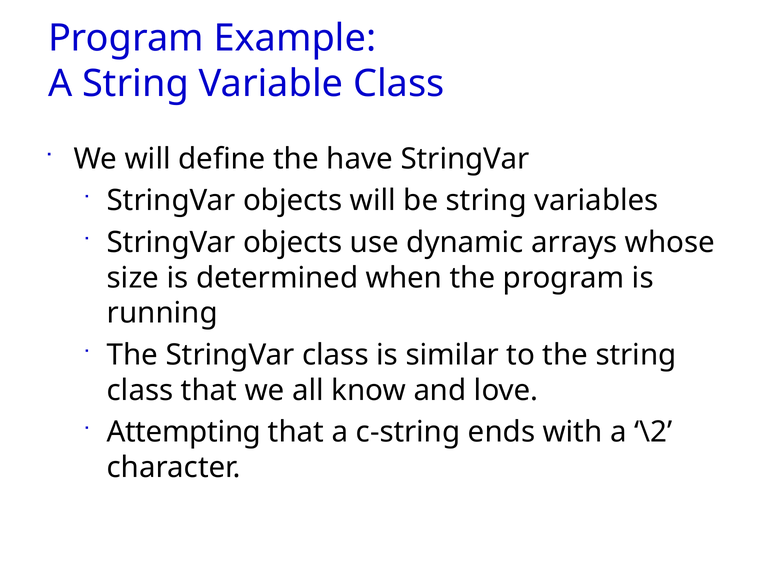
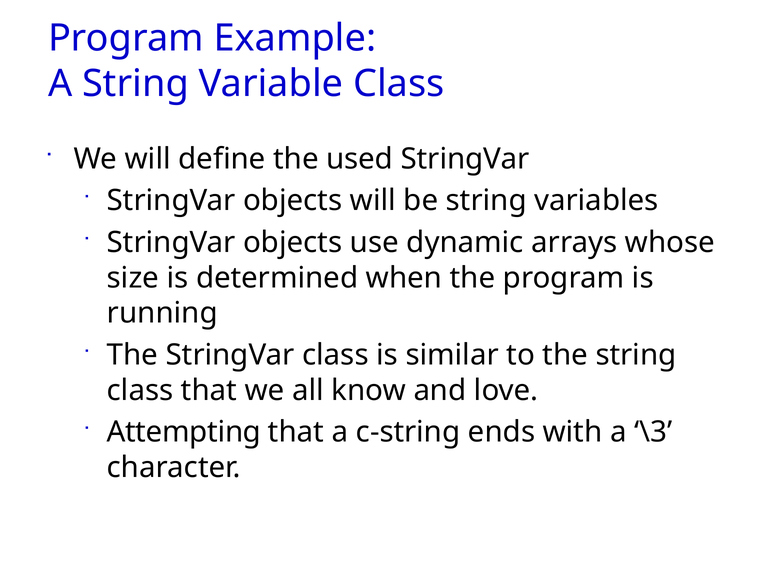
have: have -> used
\2: \2 -> \3
